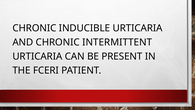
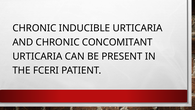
INTERMITTENT: INTERMITTENT -> CONCOMITANT
